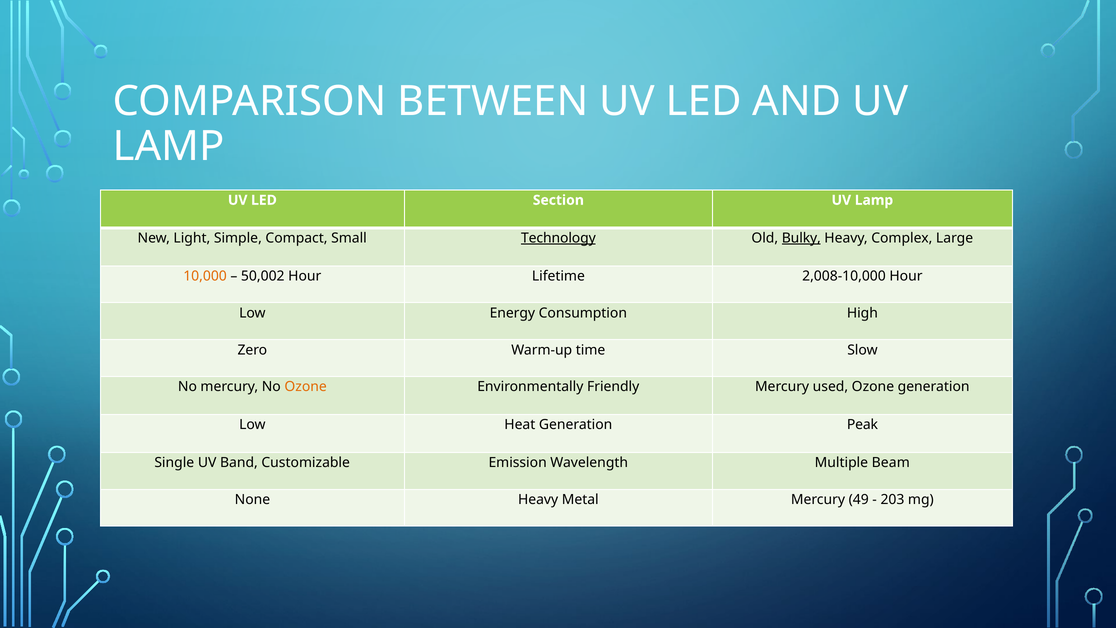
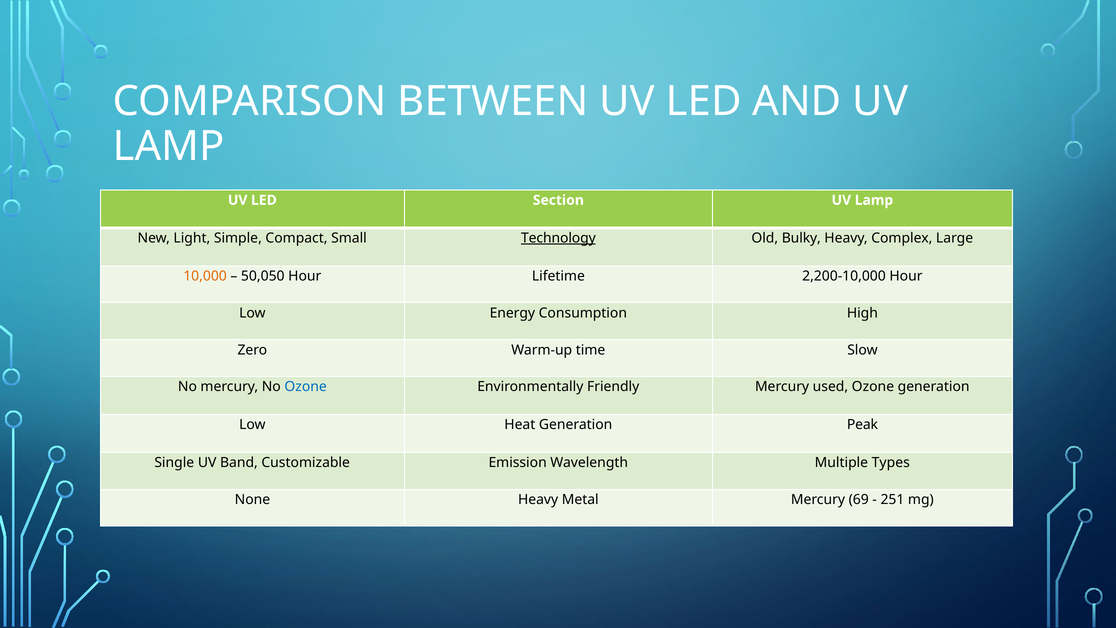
Bulky underline: present -> none
50,002: 50,002 -> 50,050
2,008-10,000: 2,008-10,000 -> 2,200-10,000
Ozone at (306, 387) colour: orange -> blue
Beam: Beam -> Types
49: 49 -> 69
203: 203 -> 251
